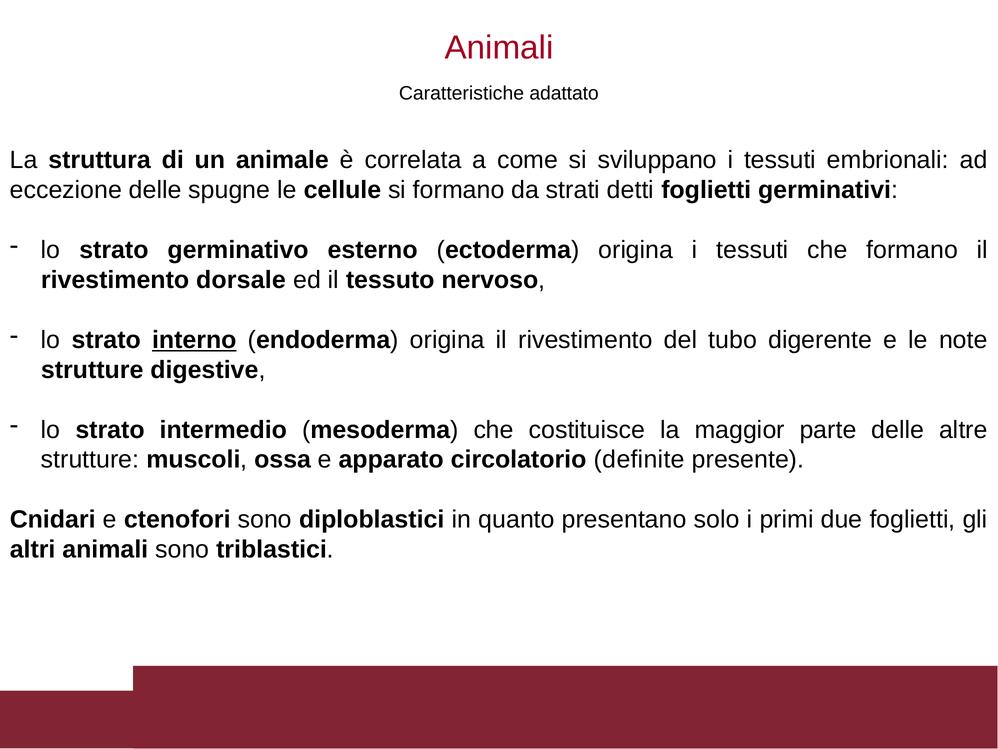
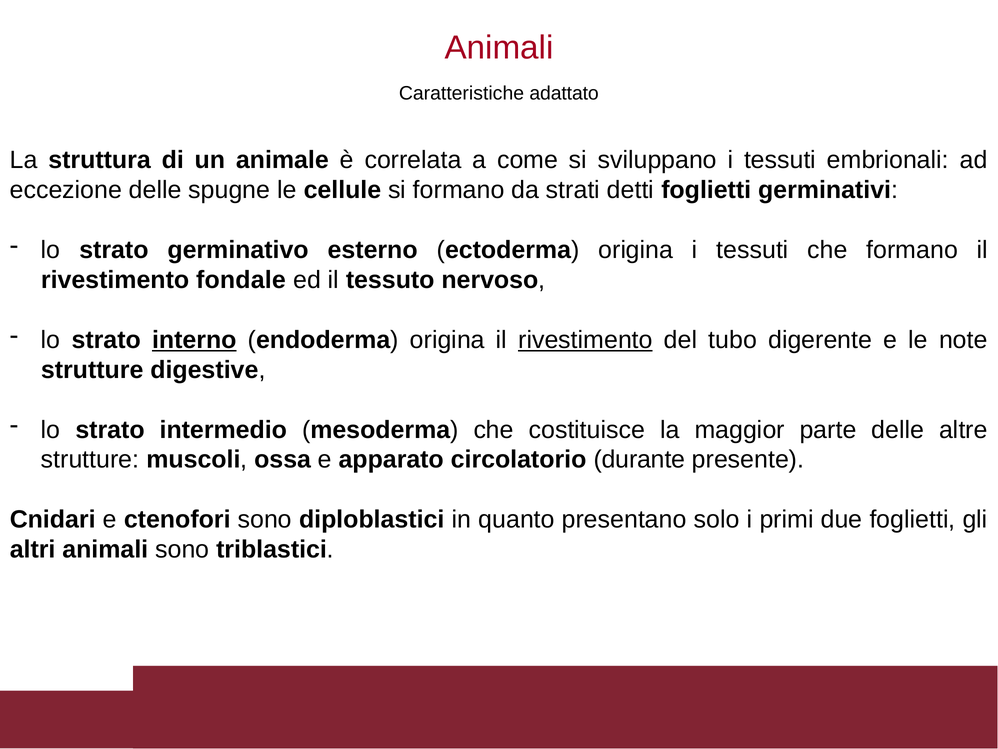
dorsale: dorsale -> fondale
rivestimento at (585, 340) underline: none -> present
definite: definite -> durante
